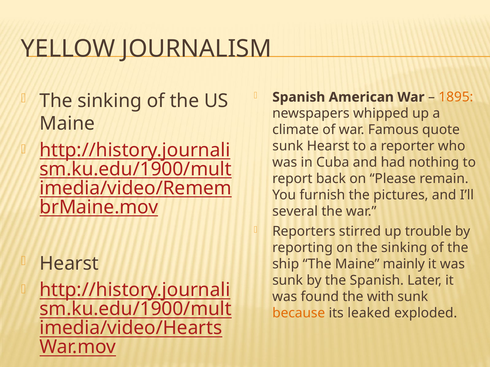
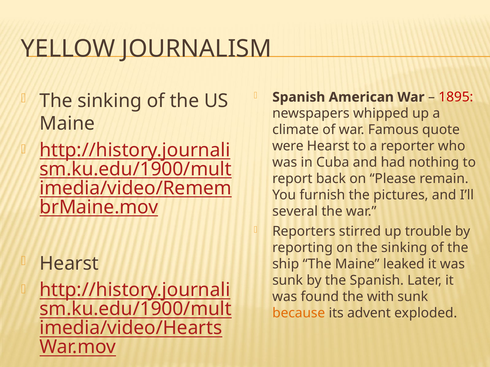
1895 colour: orange -> red
sunk at (288, 146): sunk -> were
mainly: mainly -> leaked
leaked: leaked -> advent
